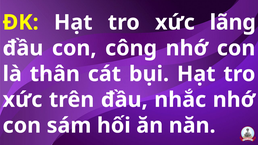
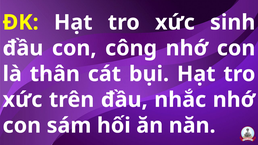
lãng: lãng -> sinh
